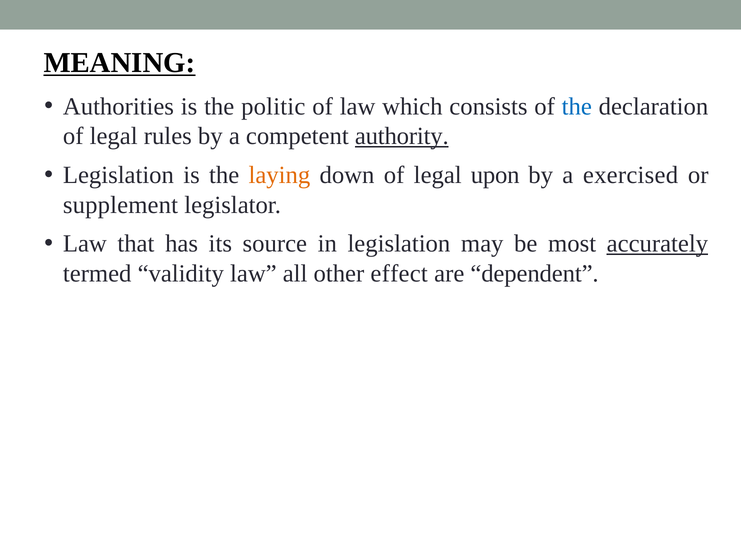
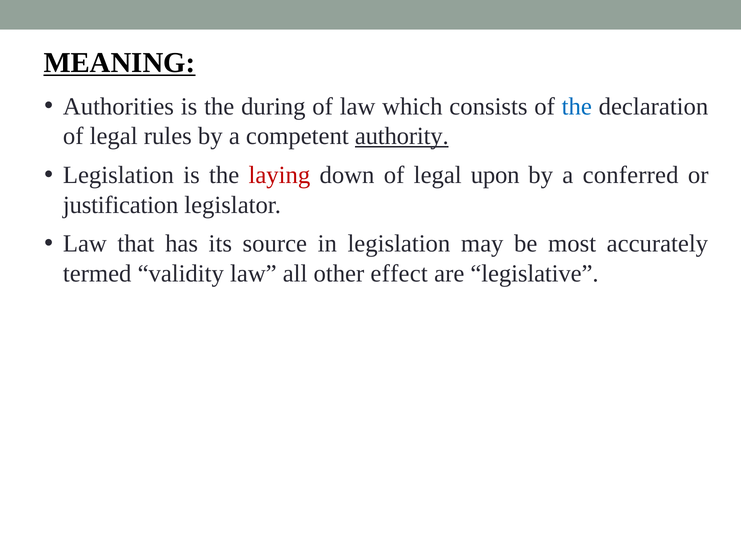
politic: politic -> during
laying colour: orange -> red
exercised: exercised -> conferred
supplement: supplement -> justification
accurately underline: present -> none
dependent: dependent -> legislative
